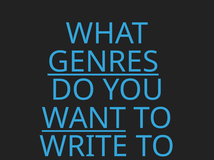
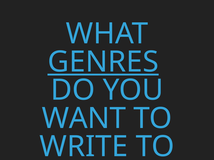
WANT underline: present -> none
